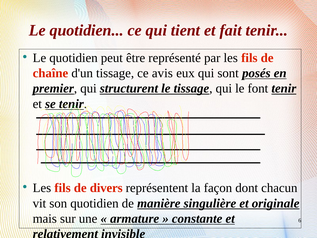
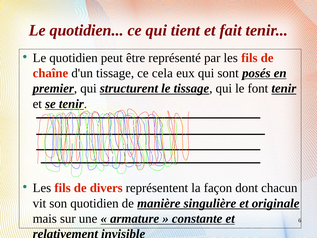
avis: avis -> cela
